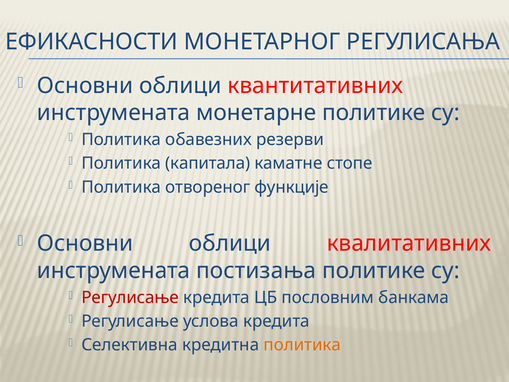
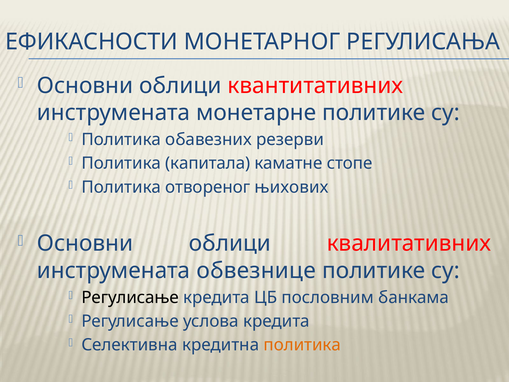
функције: функције -> њихових
постизања: постизања -> обвезнице
Регулисање at (130, 297) colour: red -> black
